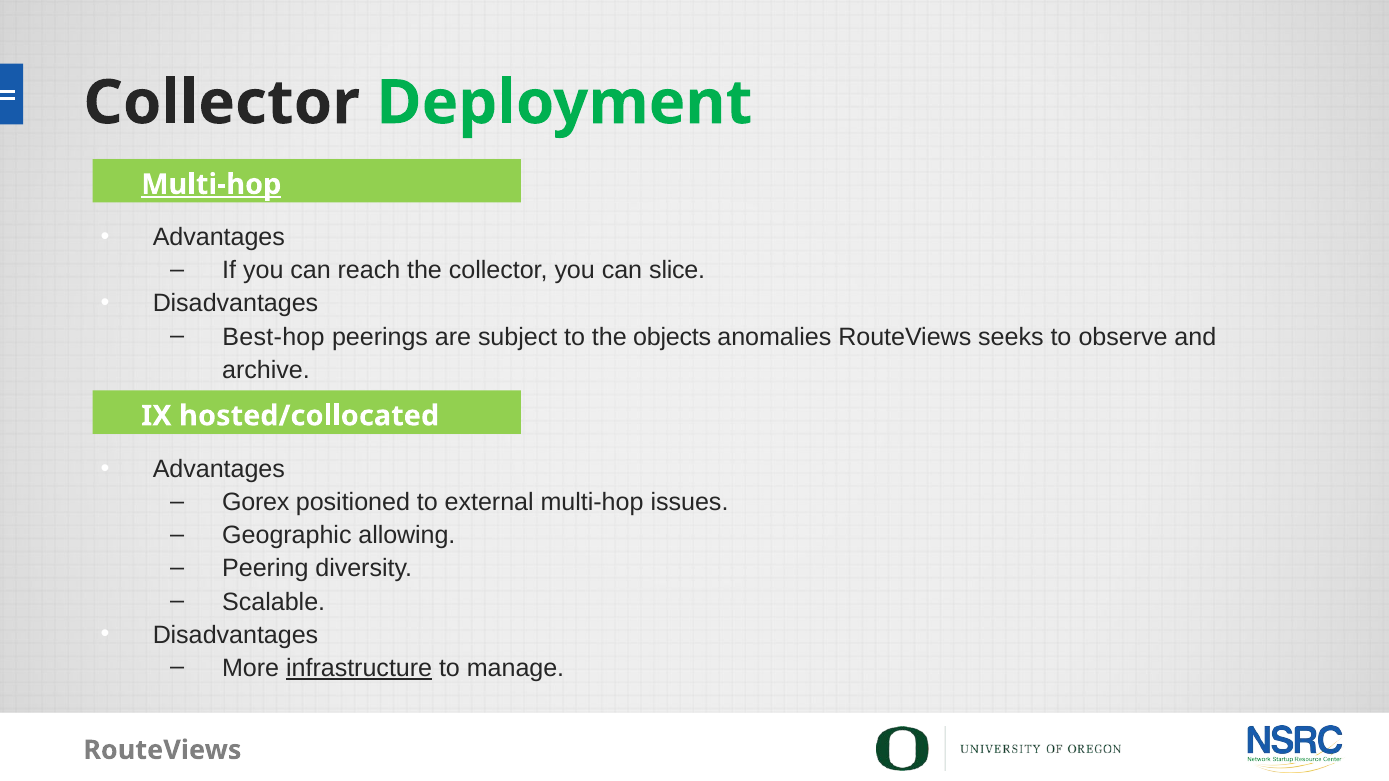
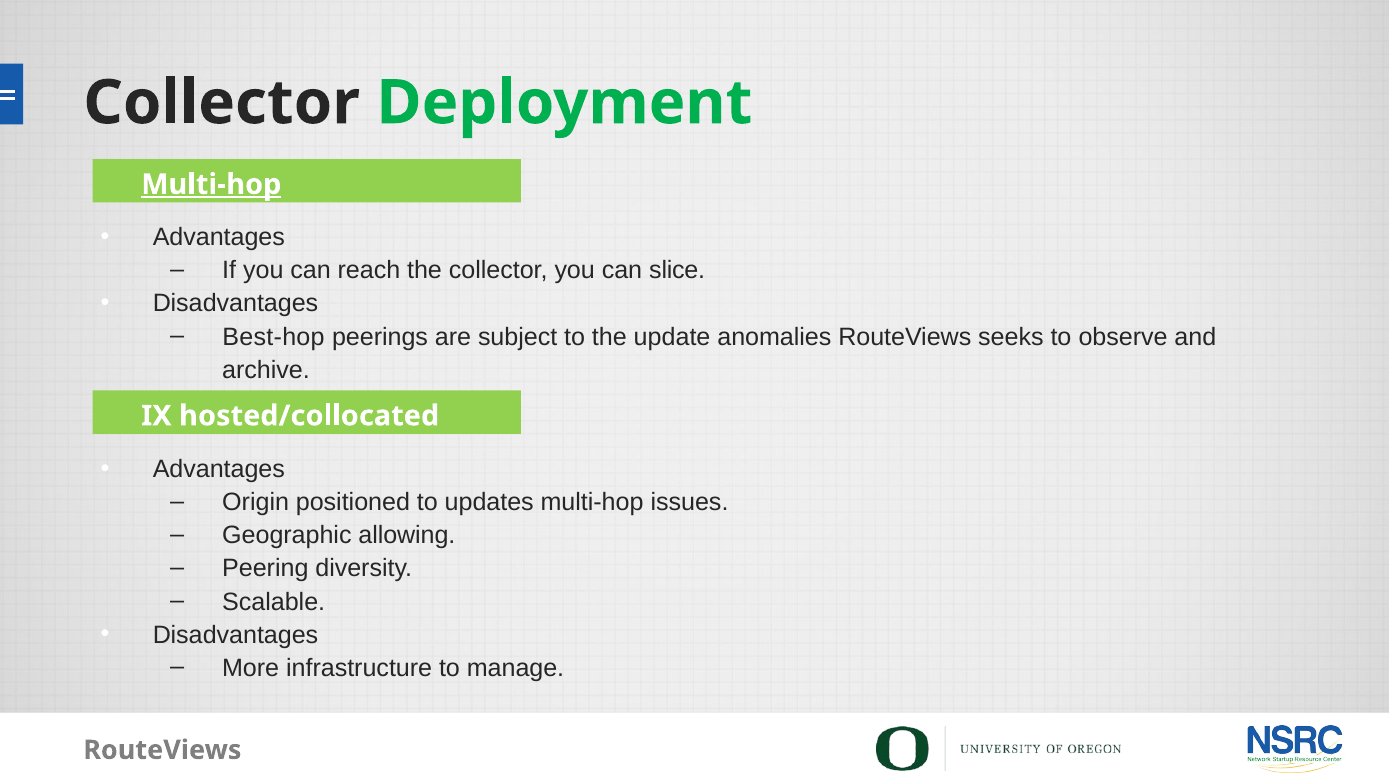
objects: objects -> update
Gorex: Gorex -> Origin
external: external -> updates
infrastructure underline: present -> none
